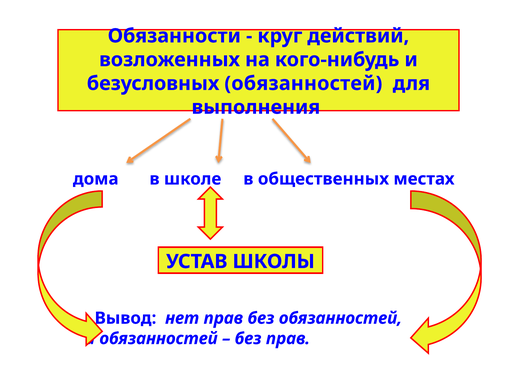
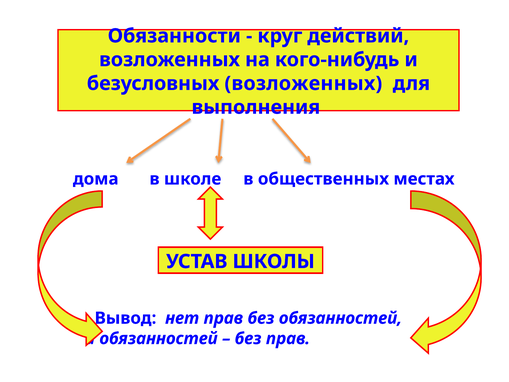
безусловных обязанностей: обязанностей -> возложенных
